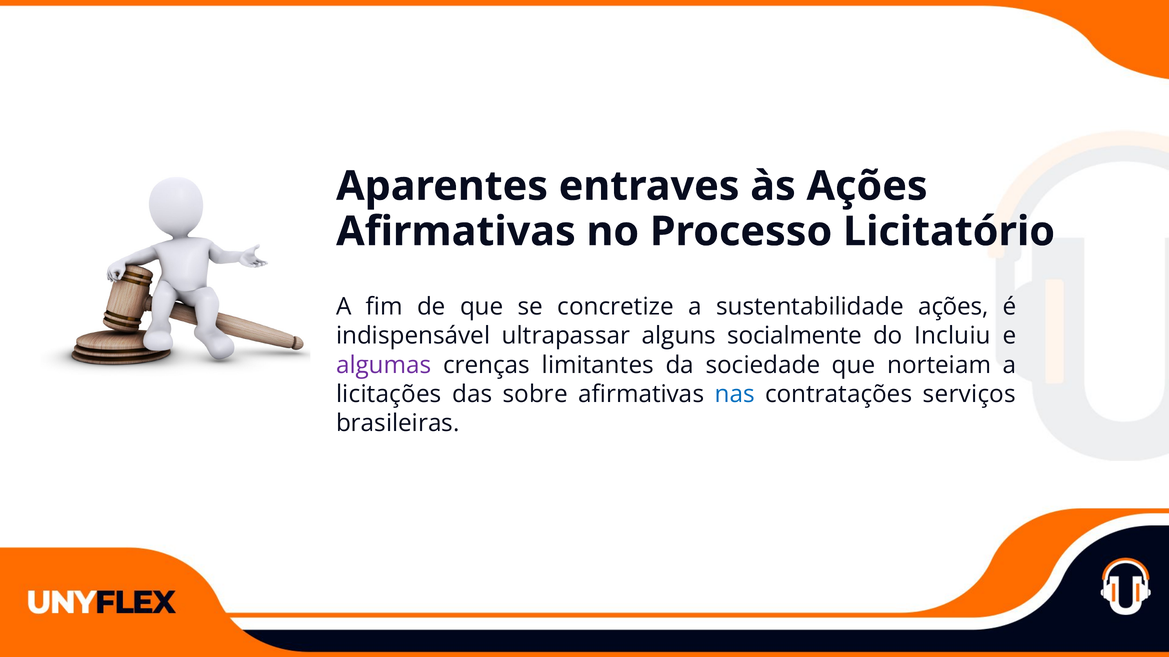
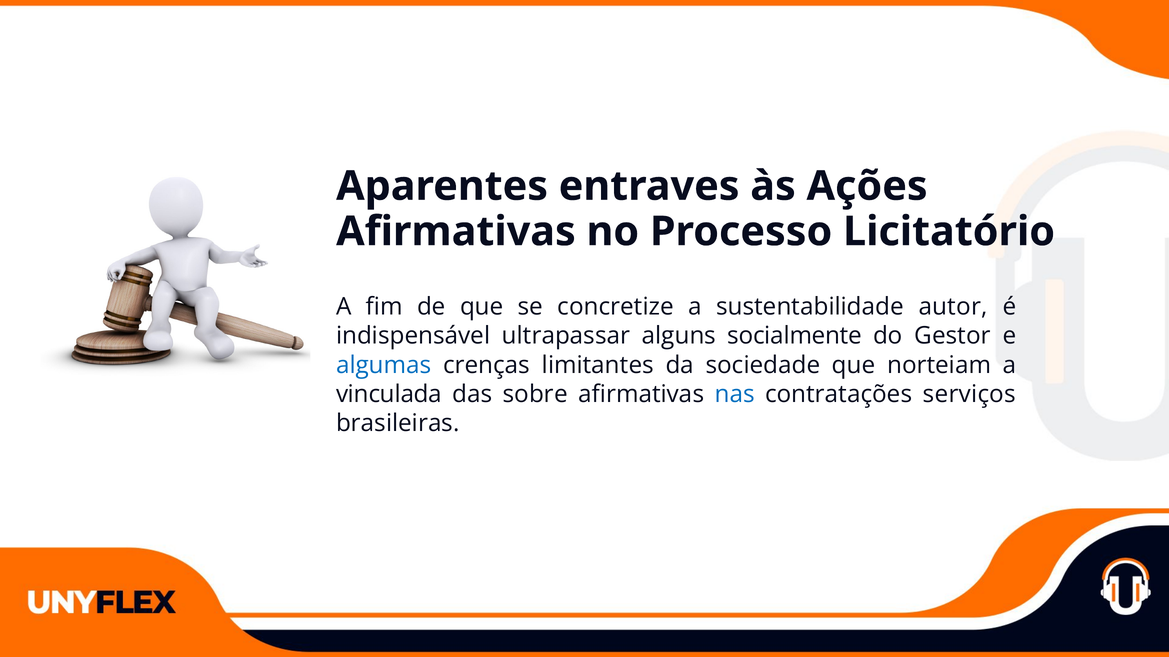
sustentabilidade ações: ações -> autor
Incluiu: Incluiu -> Gestor
algumas colour: purple -> blue
licitações: licitações -> vinculada
